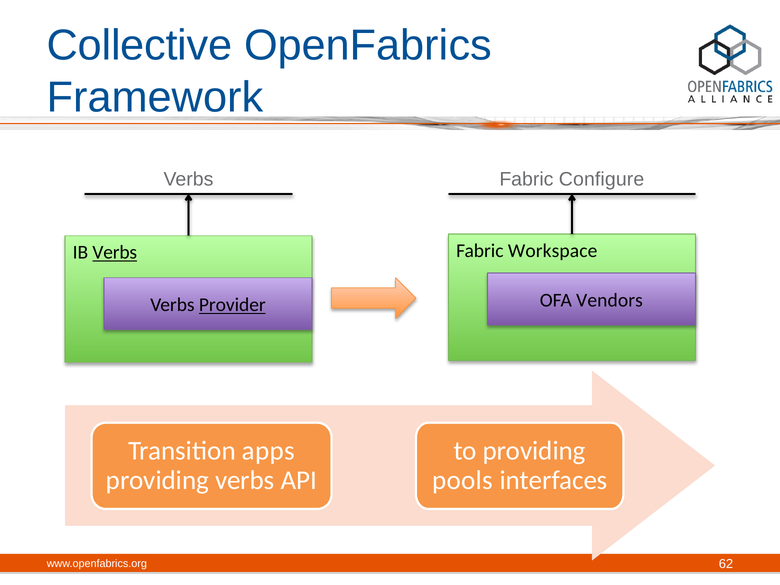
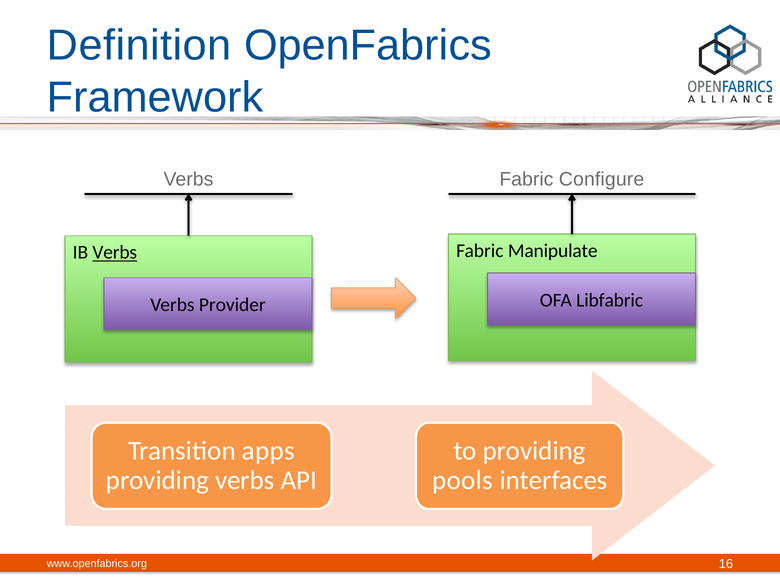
Collective: Collective -> Definition
Workspace: Workspace -> Manipulate
Vendors: Vendors -> Libfabric
Provider underline: present -> none
62: 62 -> 16
